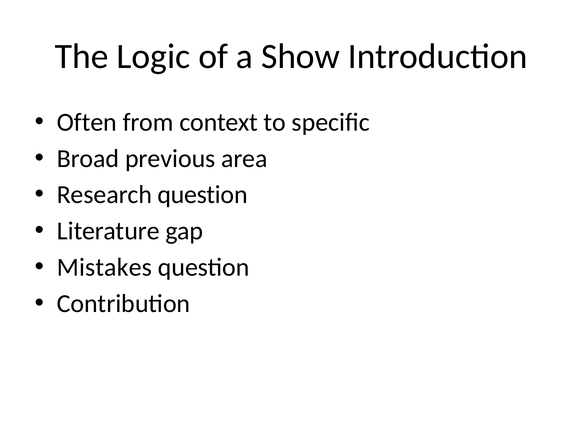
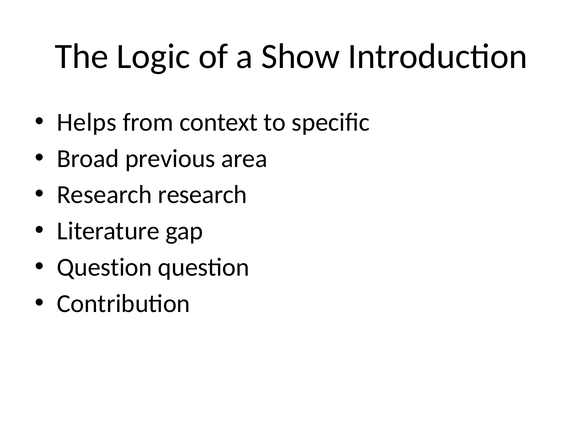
Often: Often -> Helps
Research question: question -> research
Mistakes at (104, 267): Mistakes -> Question
